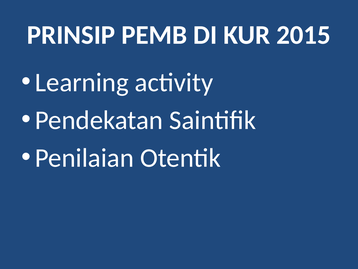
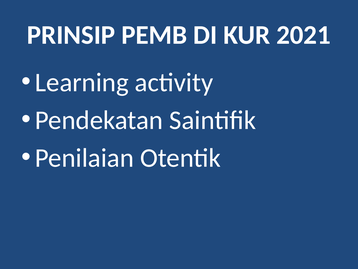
2015: 2015 -> 2021
